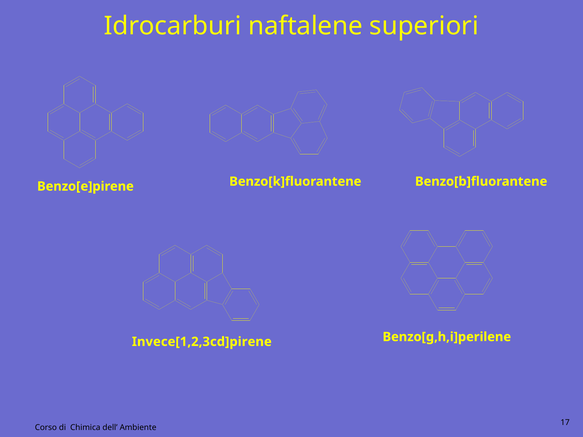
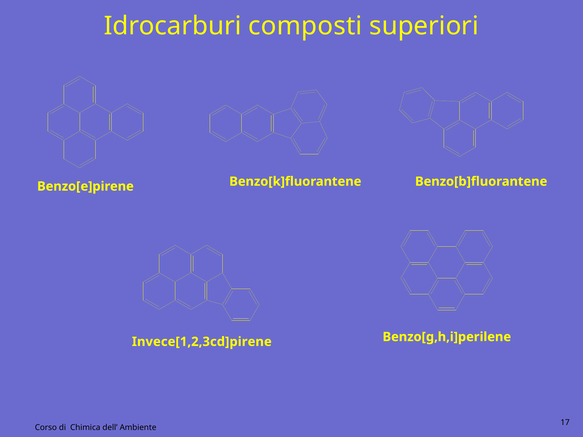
naftalene: naftalene -> composti
